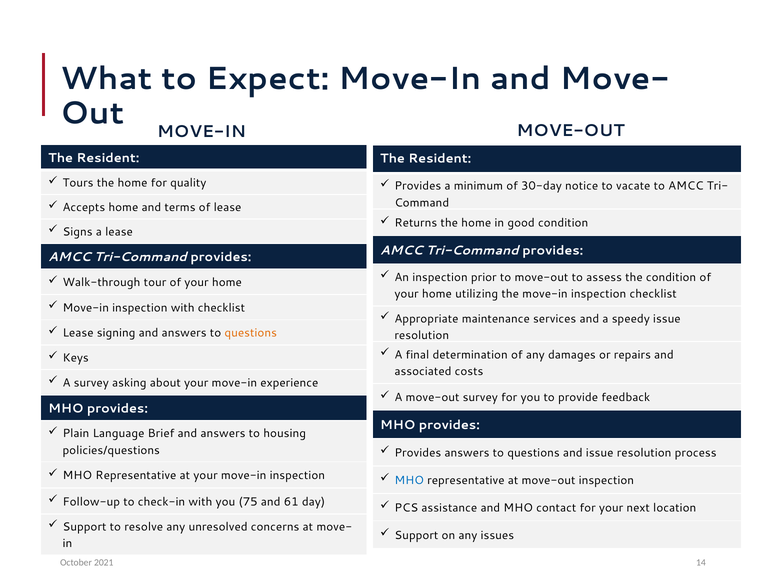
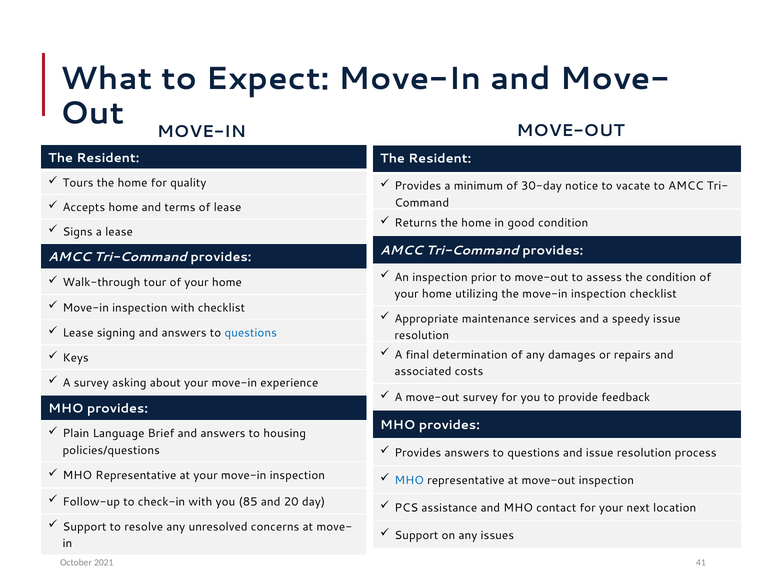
questions at (251, 333) colour: orange -> blue
75: 75 -> 85
61: 61 -> 20
14: 14 -> 41
